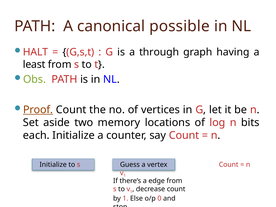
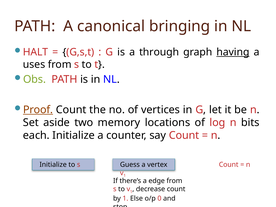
possible: possible -> bringing
having underline: none -> present
least: least -> uses
